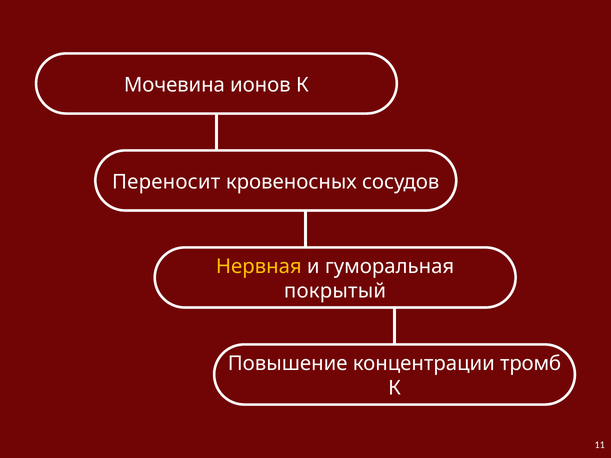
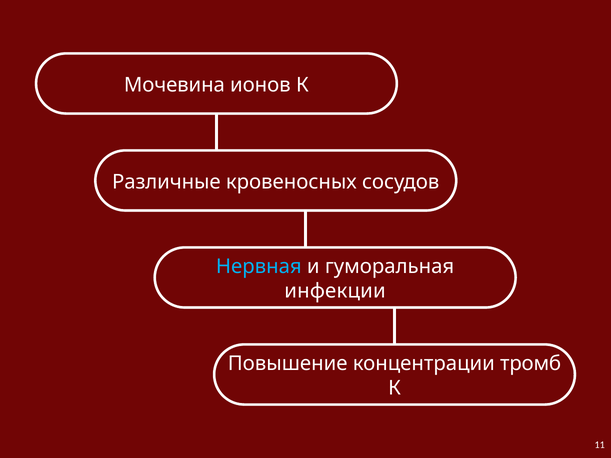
Переносит: Переносит -> Различные
Нервная colour: yellow -> light blue
покрытый: покрытый -> инфекции
